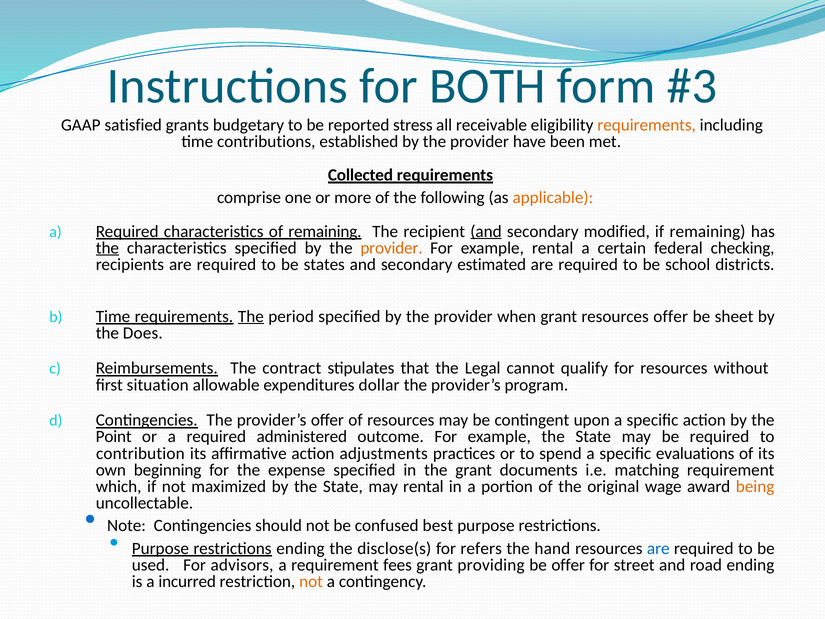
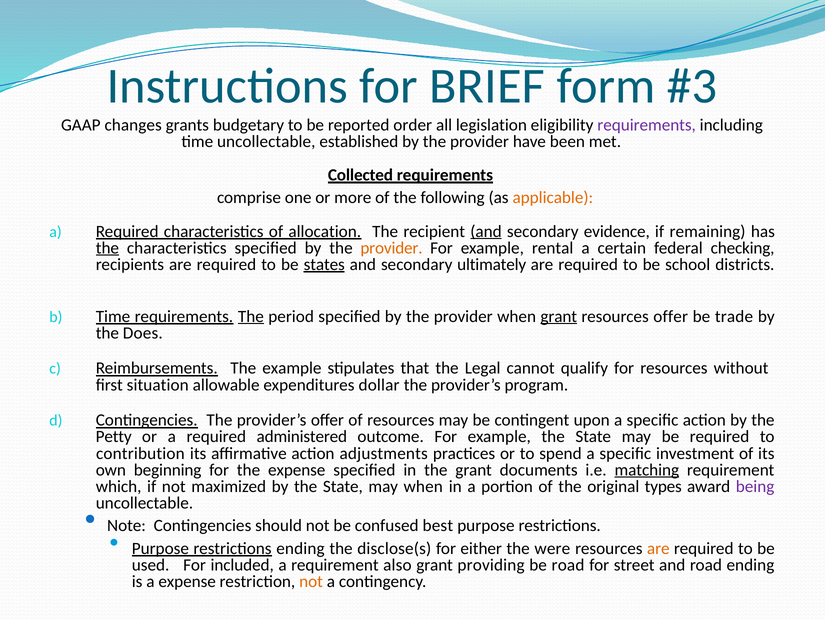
BOTH: BOTH -> BRIEF
satisfied: satisfied -> changes
stress: stress -> order
receivable: receivable -> legislation
requirements at (647, 125) colour: orange -> purple
time contributions: contributions -> uncollectable
of remaining: remaining -> allocation
modified: modified -> evidence
states underline: none -> present
estimated: estimated -> ultimately
grant at (559, 316) underline: none -> present
sheet: sheet -> trade
The contract: contract -> example
Point: Point -> Petty
evaluations: evaluations -> investment
matching underline: none -> present
may rental: rental -> when
wage: wage -> types
being colour: orange -> purple
refers: refers -> either
hand: hand -> were
are at (658, 548) colour: blue -> orange
advisors: advisors -> included
fees: fees -> also
be offer: offer -> road
a incurred: incurred -> expense
